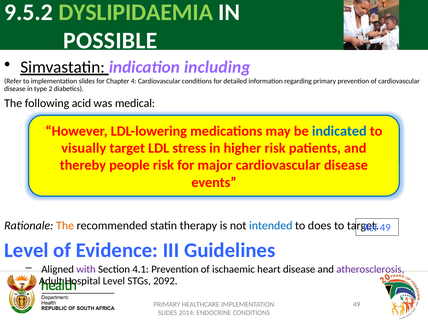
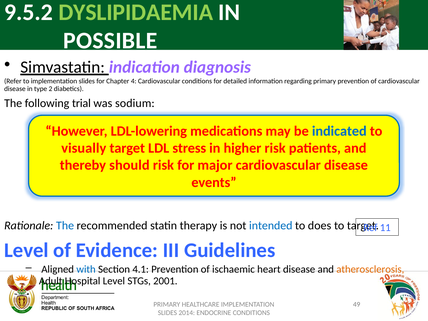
including: including -> diagnosis
acid: acid -> trial
medical: medical -> sodium
people: people -> should
The at (65, 226) colour: orange -> blue
49 at (385, 228): 49 -> 11
with colour: purple -> blue
atherosclerosis colour: purple -> orange
2092: 2092 -> 2001
